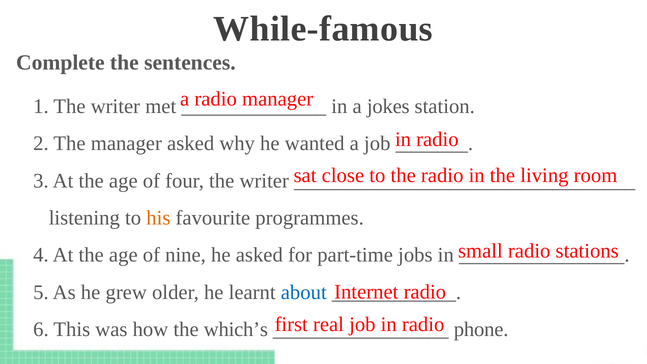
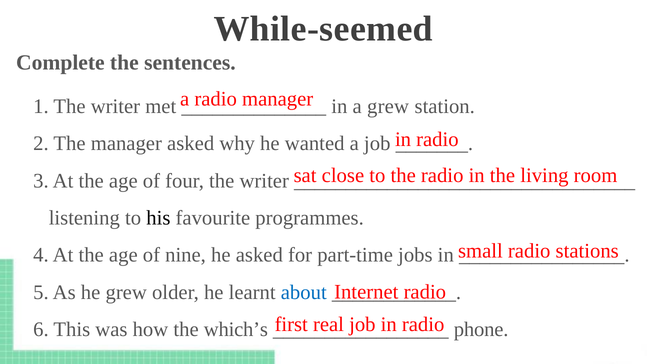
While-famous: While-famous -> While-seemed
a jokes: jokes -> grew
his colour: orange -> black
